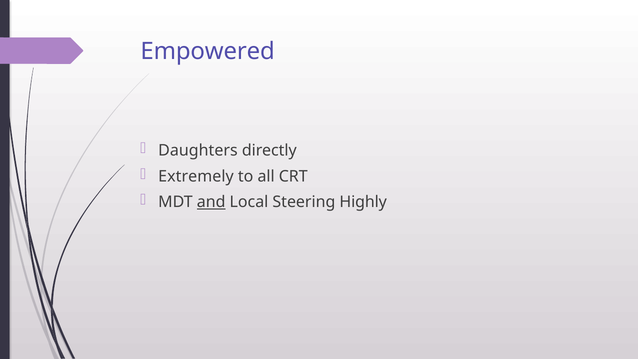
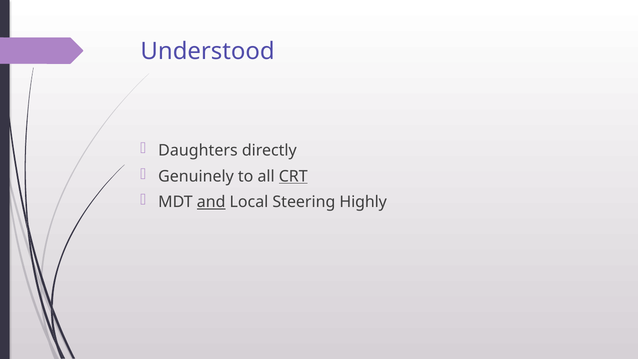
Empowered: Empowered -> Understood
Extremely: Extremely -> Genuinely
CRT underline: none -> present
